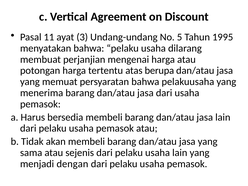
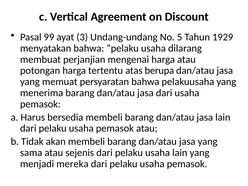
11: 11 -> 99
1995: 1995 -> 1929
dengan: dengan -> mereka
